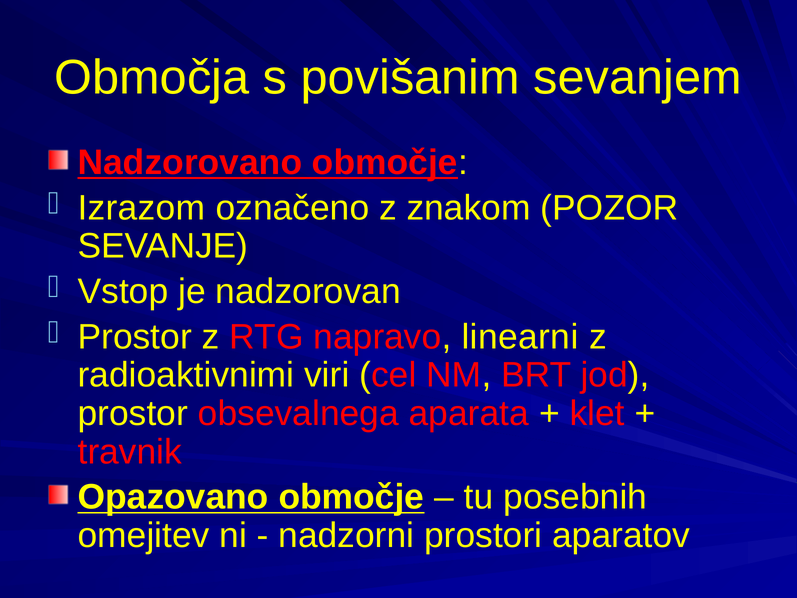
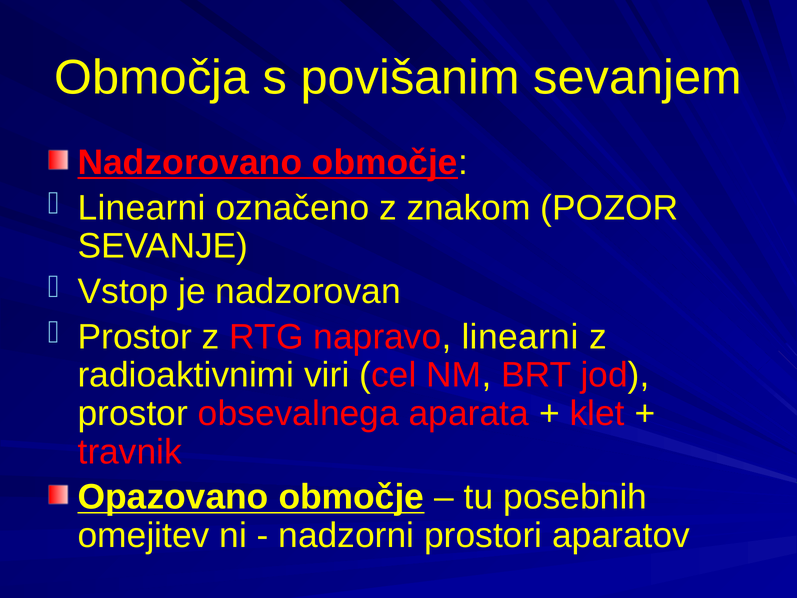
Izrazom at (142, 208): Izrazom -> Linearni
